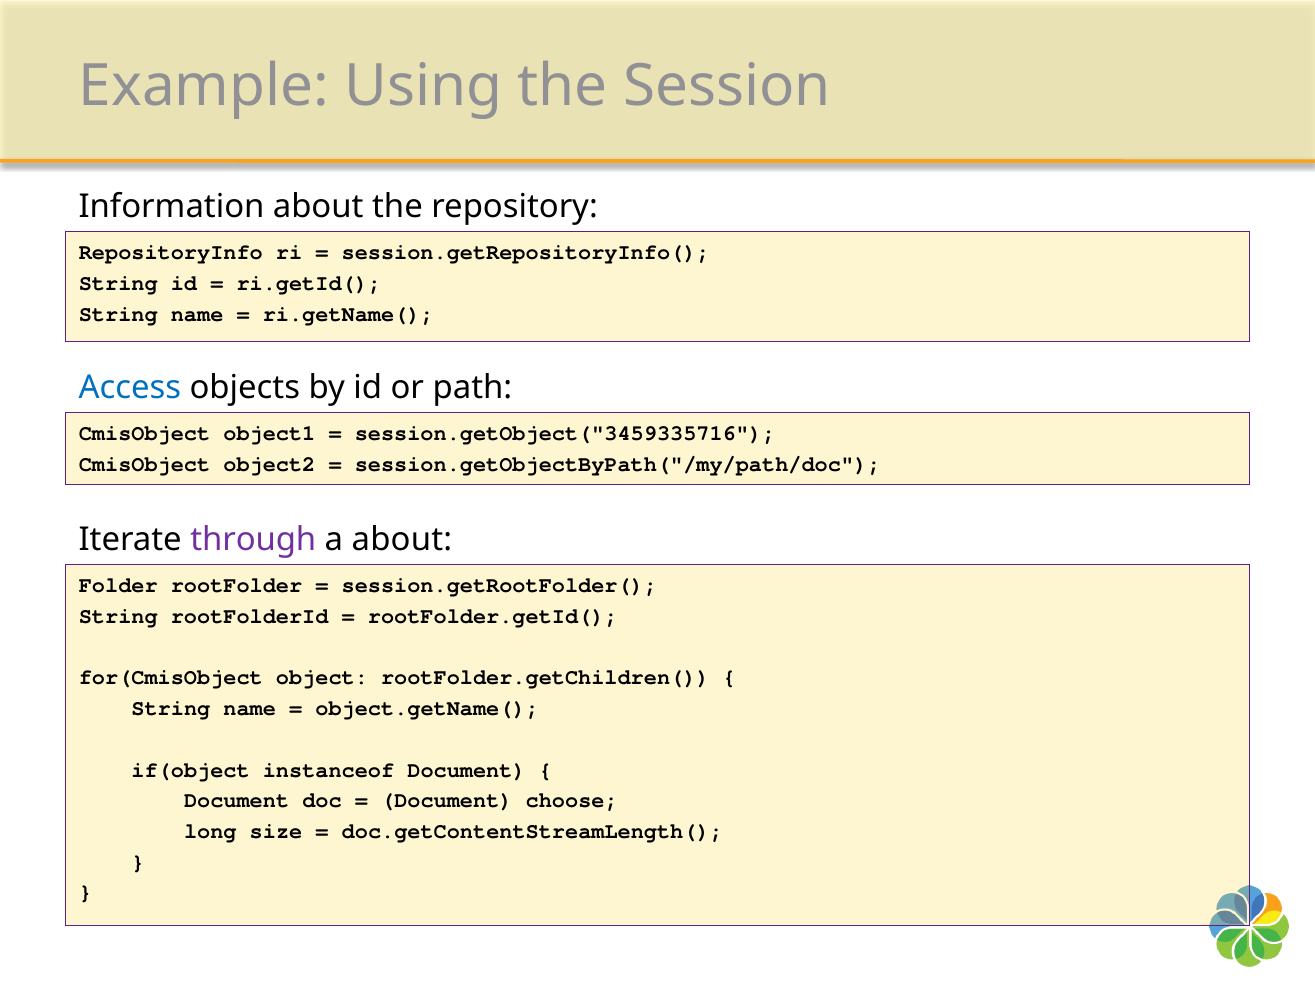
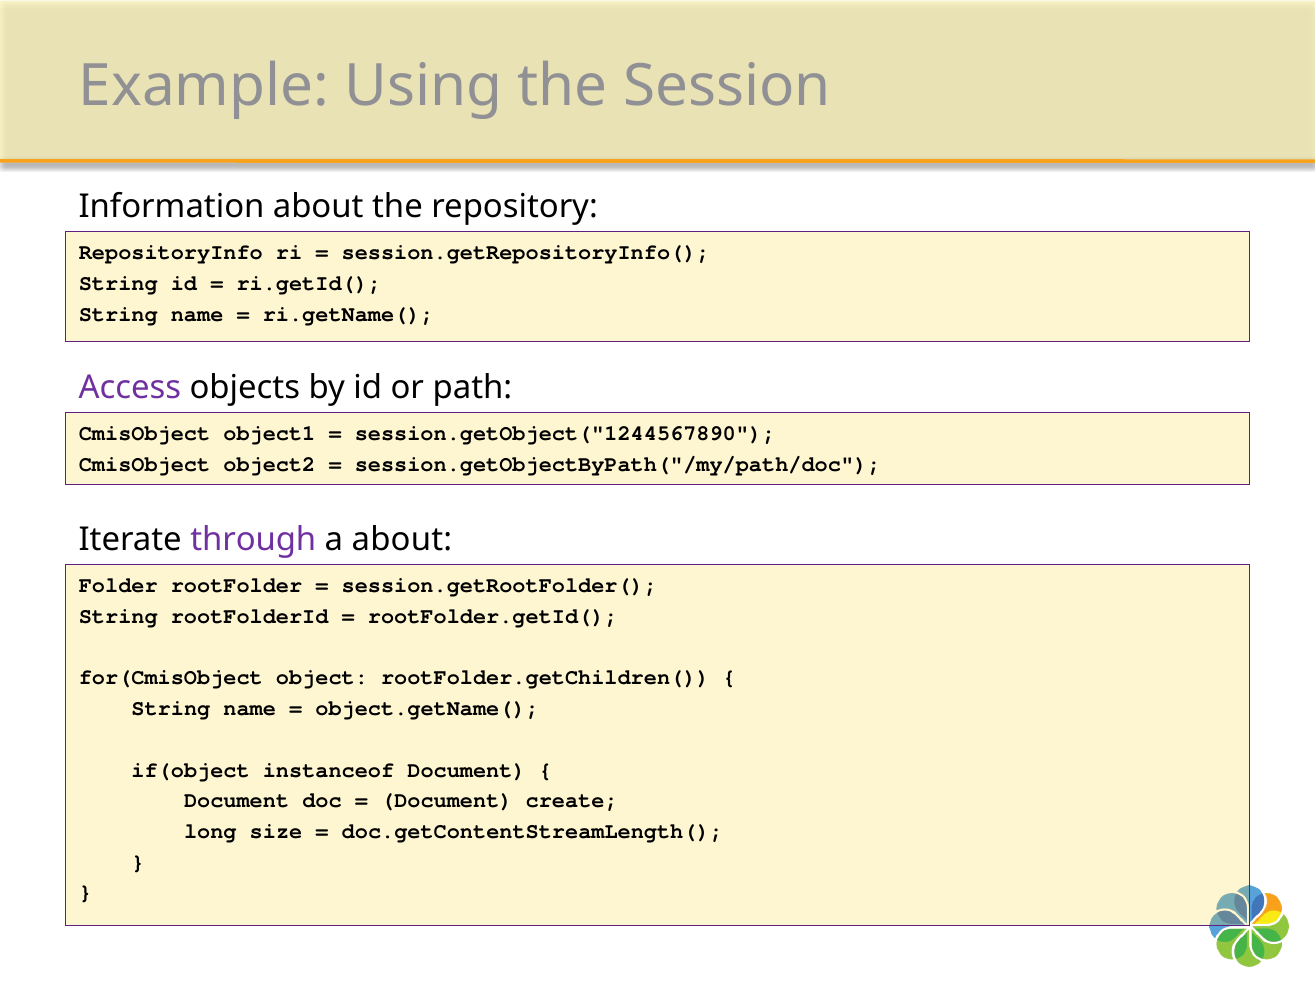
Access colour: blue -> purple
session.getObject("3459335716: session.getObject("3459335716 -> session.getObject("1244567890
choose: choose -> create
